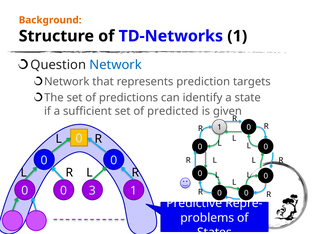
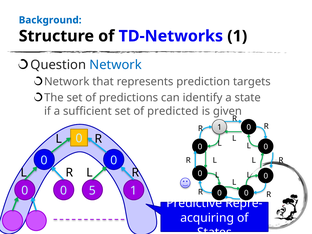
Background colour: orange -> blue
3: 3 -> 5
problems: problems -> acquiring
